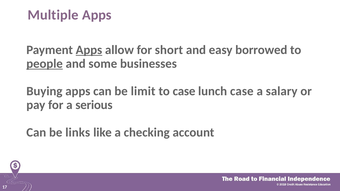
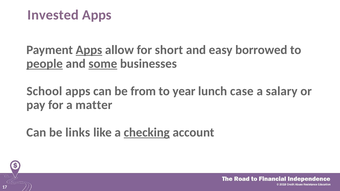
Multiple: Multiple -> Invested
some underline: none -> present
Buying: Buying -> School
limit: limit -> from
to case: case -> year
serious: serious -> matter
checking underline: none -> present
